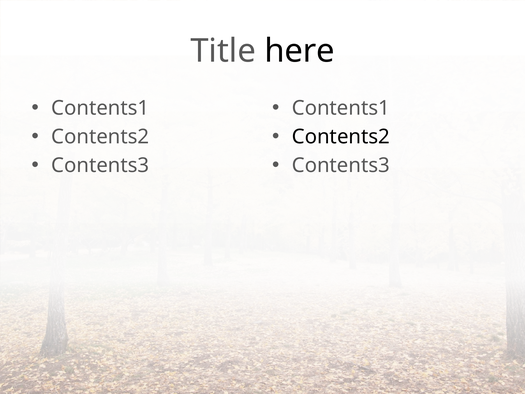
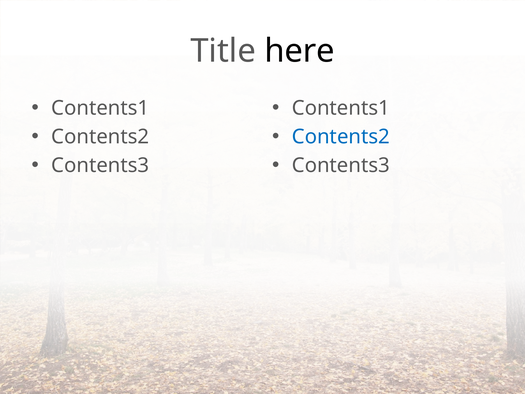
Contents2 at (341, 137) colour: black -> blue
